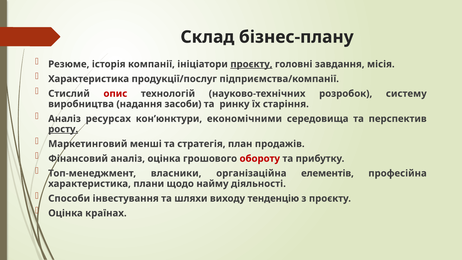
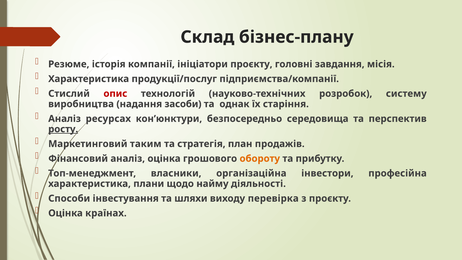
проєкту at (251, 64) underline: present -> none
ринку: ринку -> однак
економічними: економічними -> безпосередньо
менші: менші -> таким
обороту colour: red -> orange
елементів: елементів -> інвестори
тенденцію: тенденцію -> перевірка
